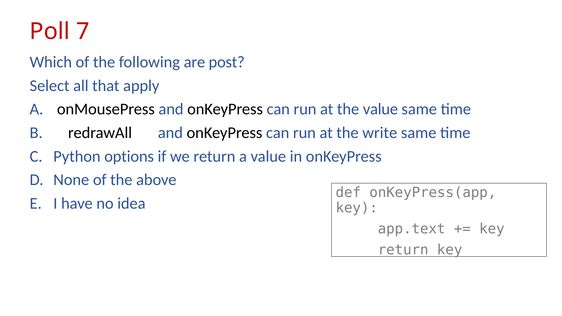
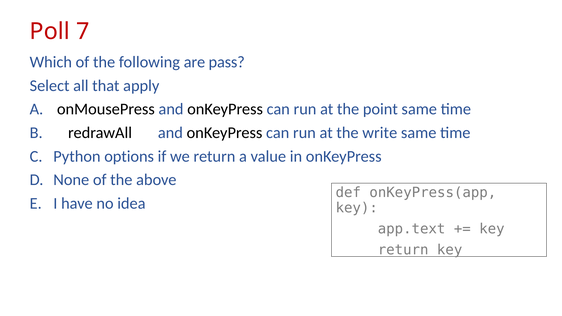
post: post -> pass
the value: value -> point
